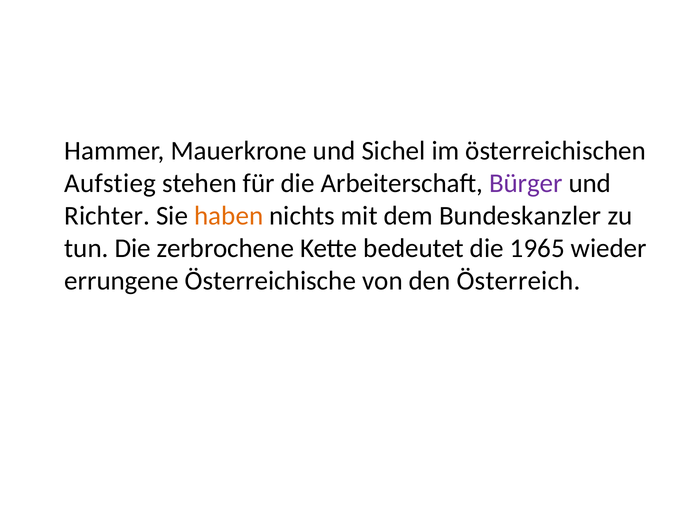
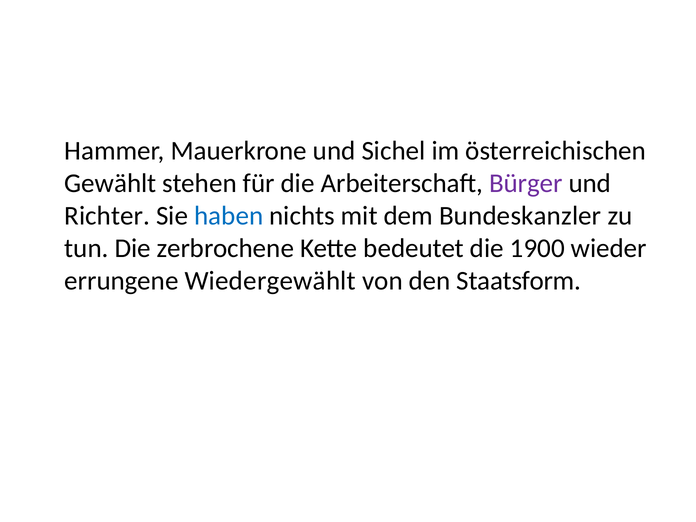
Aufstieg: Aufstieg -> Gewählt
haben colour: orange -> blue
1965: 1965 -> 1900
Österreichische: Österreichische -> Wiedergewählt
Österreich: Österreich -> Staatsform
